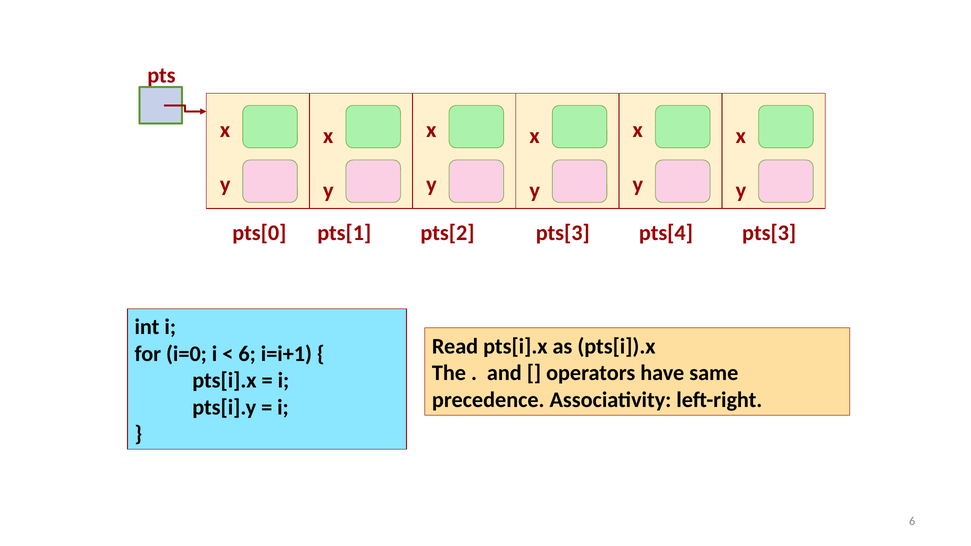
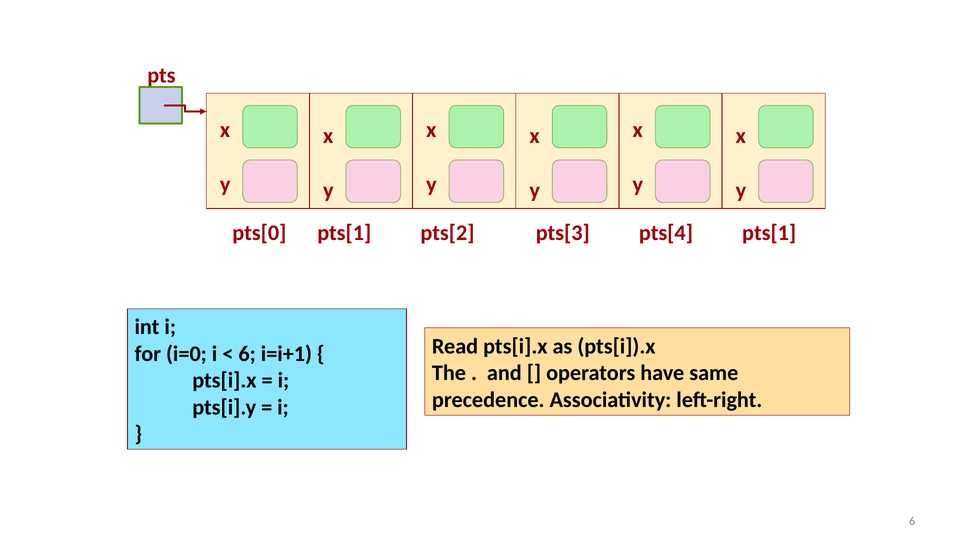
pts[4 pts[3: pts[3 -> pts[1
